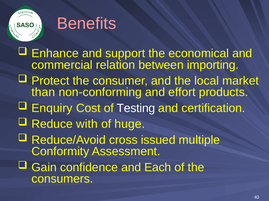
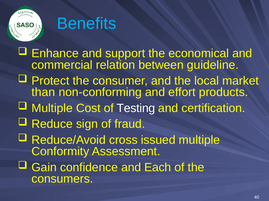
Benefits colour: pink -> light blue
importing: importing -> guideline
Enquiry at (52, 109): Enquiry -> Multiple
with: with -> sign
huge: huge -> fraud
